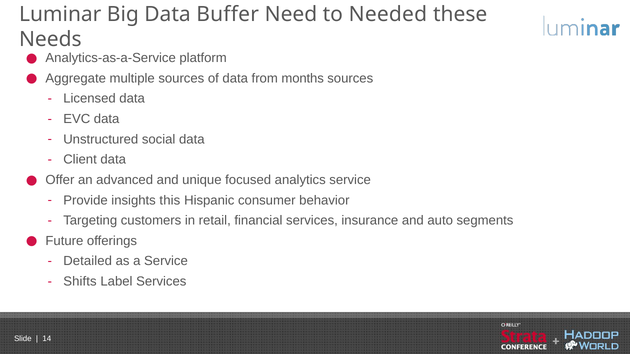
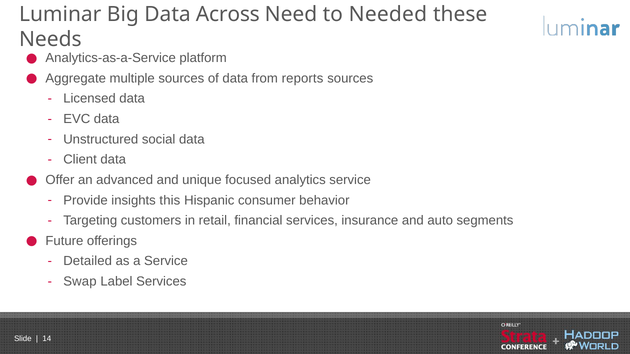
Buffer: Buffer -> Across
months: months -> reports
Shifts: Shifts -> Swap
